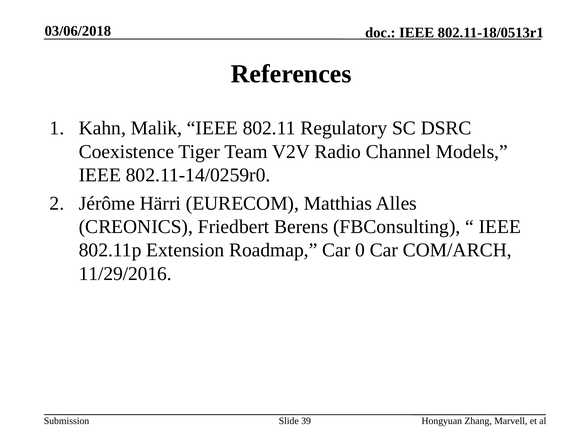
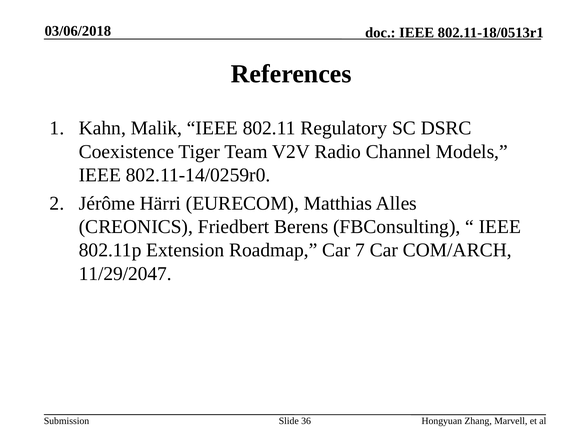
0: 0 -> 7
11/29/2016: 11/29/2016 -> 11/29/2047
39: 39 -> 36
